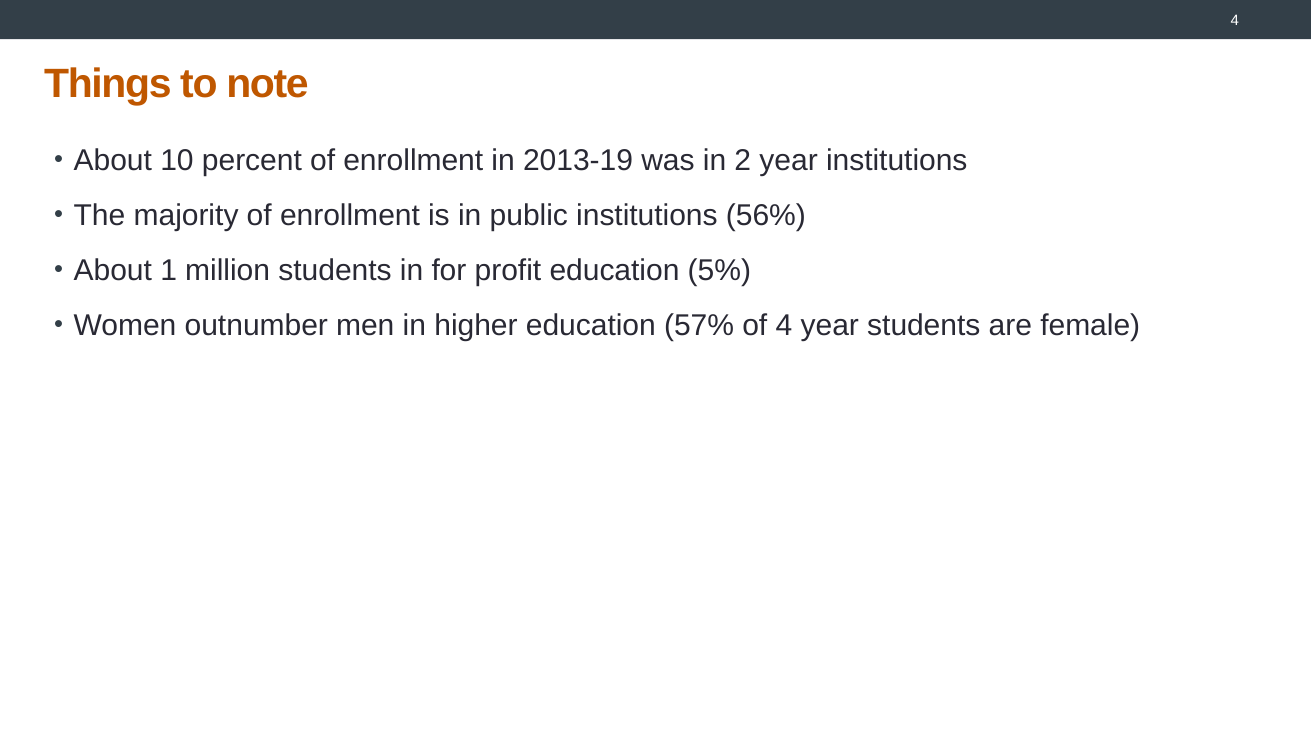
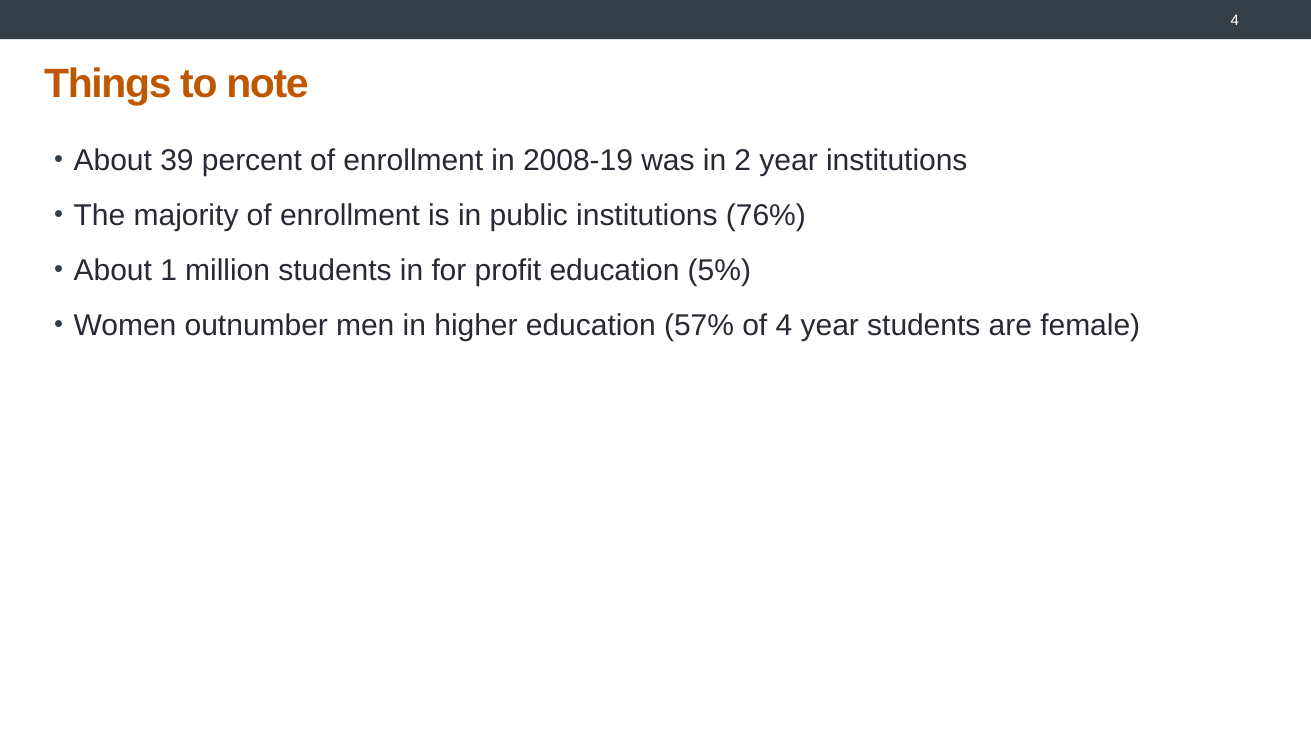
10: 10 -> 39
2013-19: 2013-19 -> 2008-19
56%: 56% -> 76%
